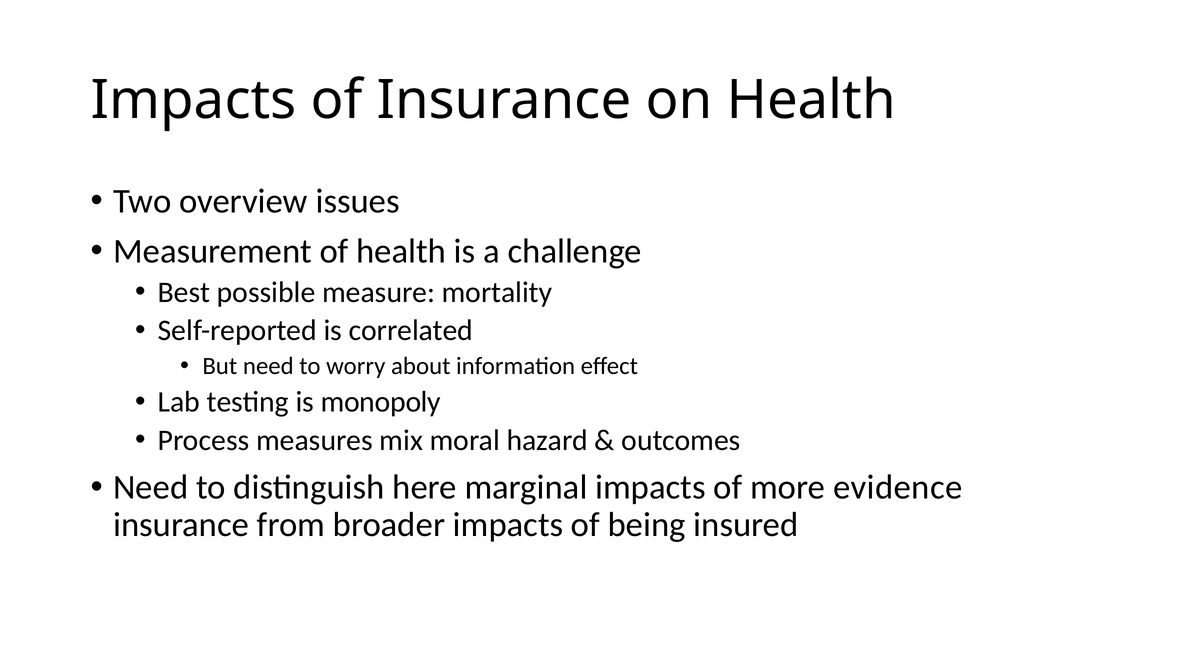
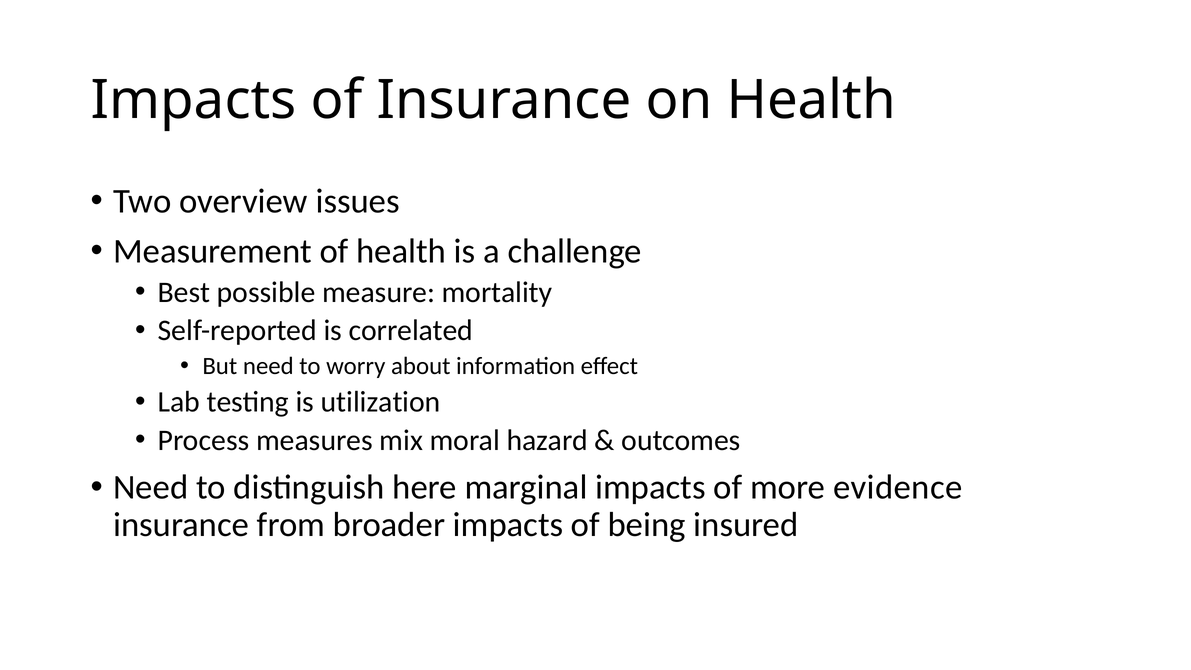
monopoly: monopoly -> utilization
